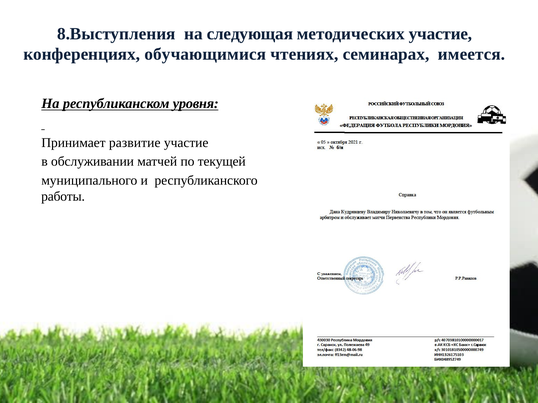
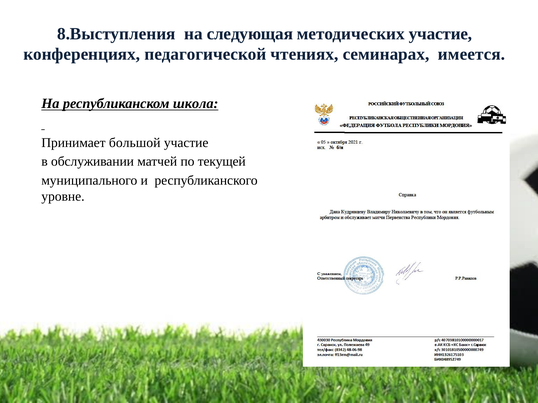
обучающимися: обучающимися -> педагогической
уровня: уровня -> школа
развитие: развитие -> большой
работы: работы -> уровне
